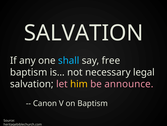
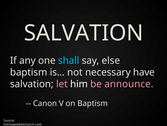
free: free -> else
legal: legal -> have
him colour: yellow -> white
